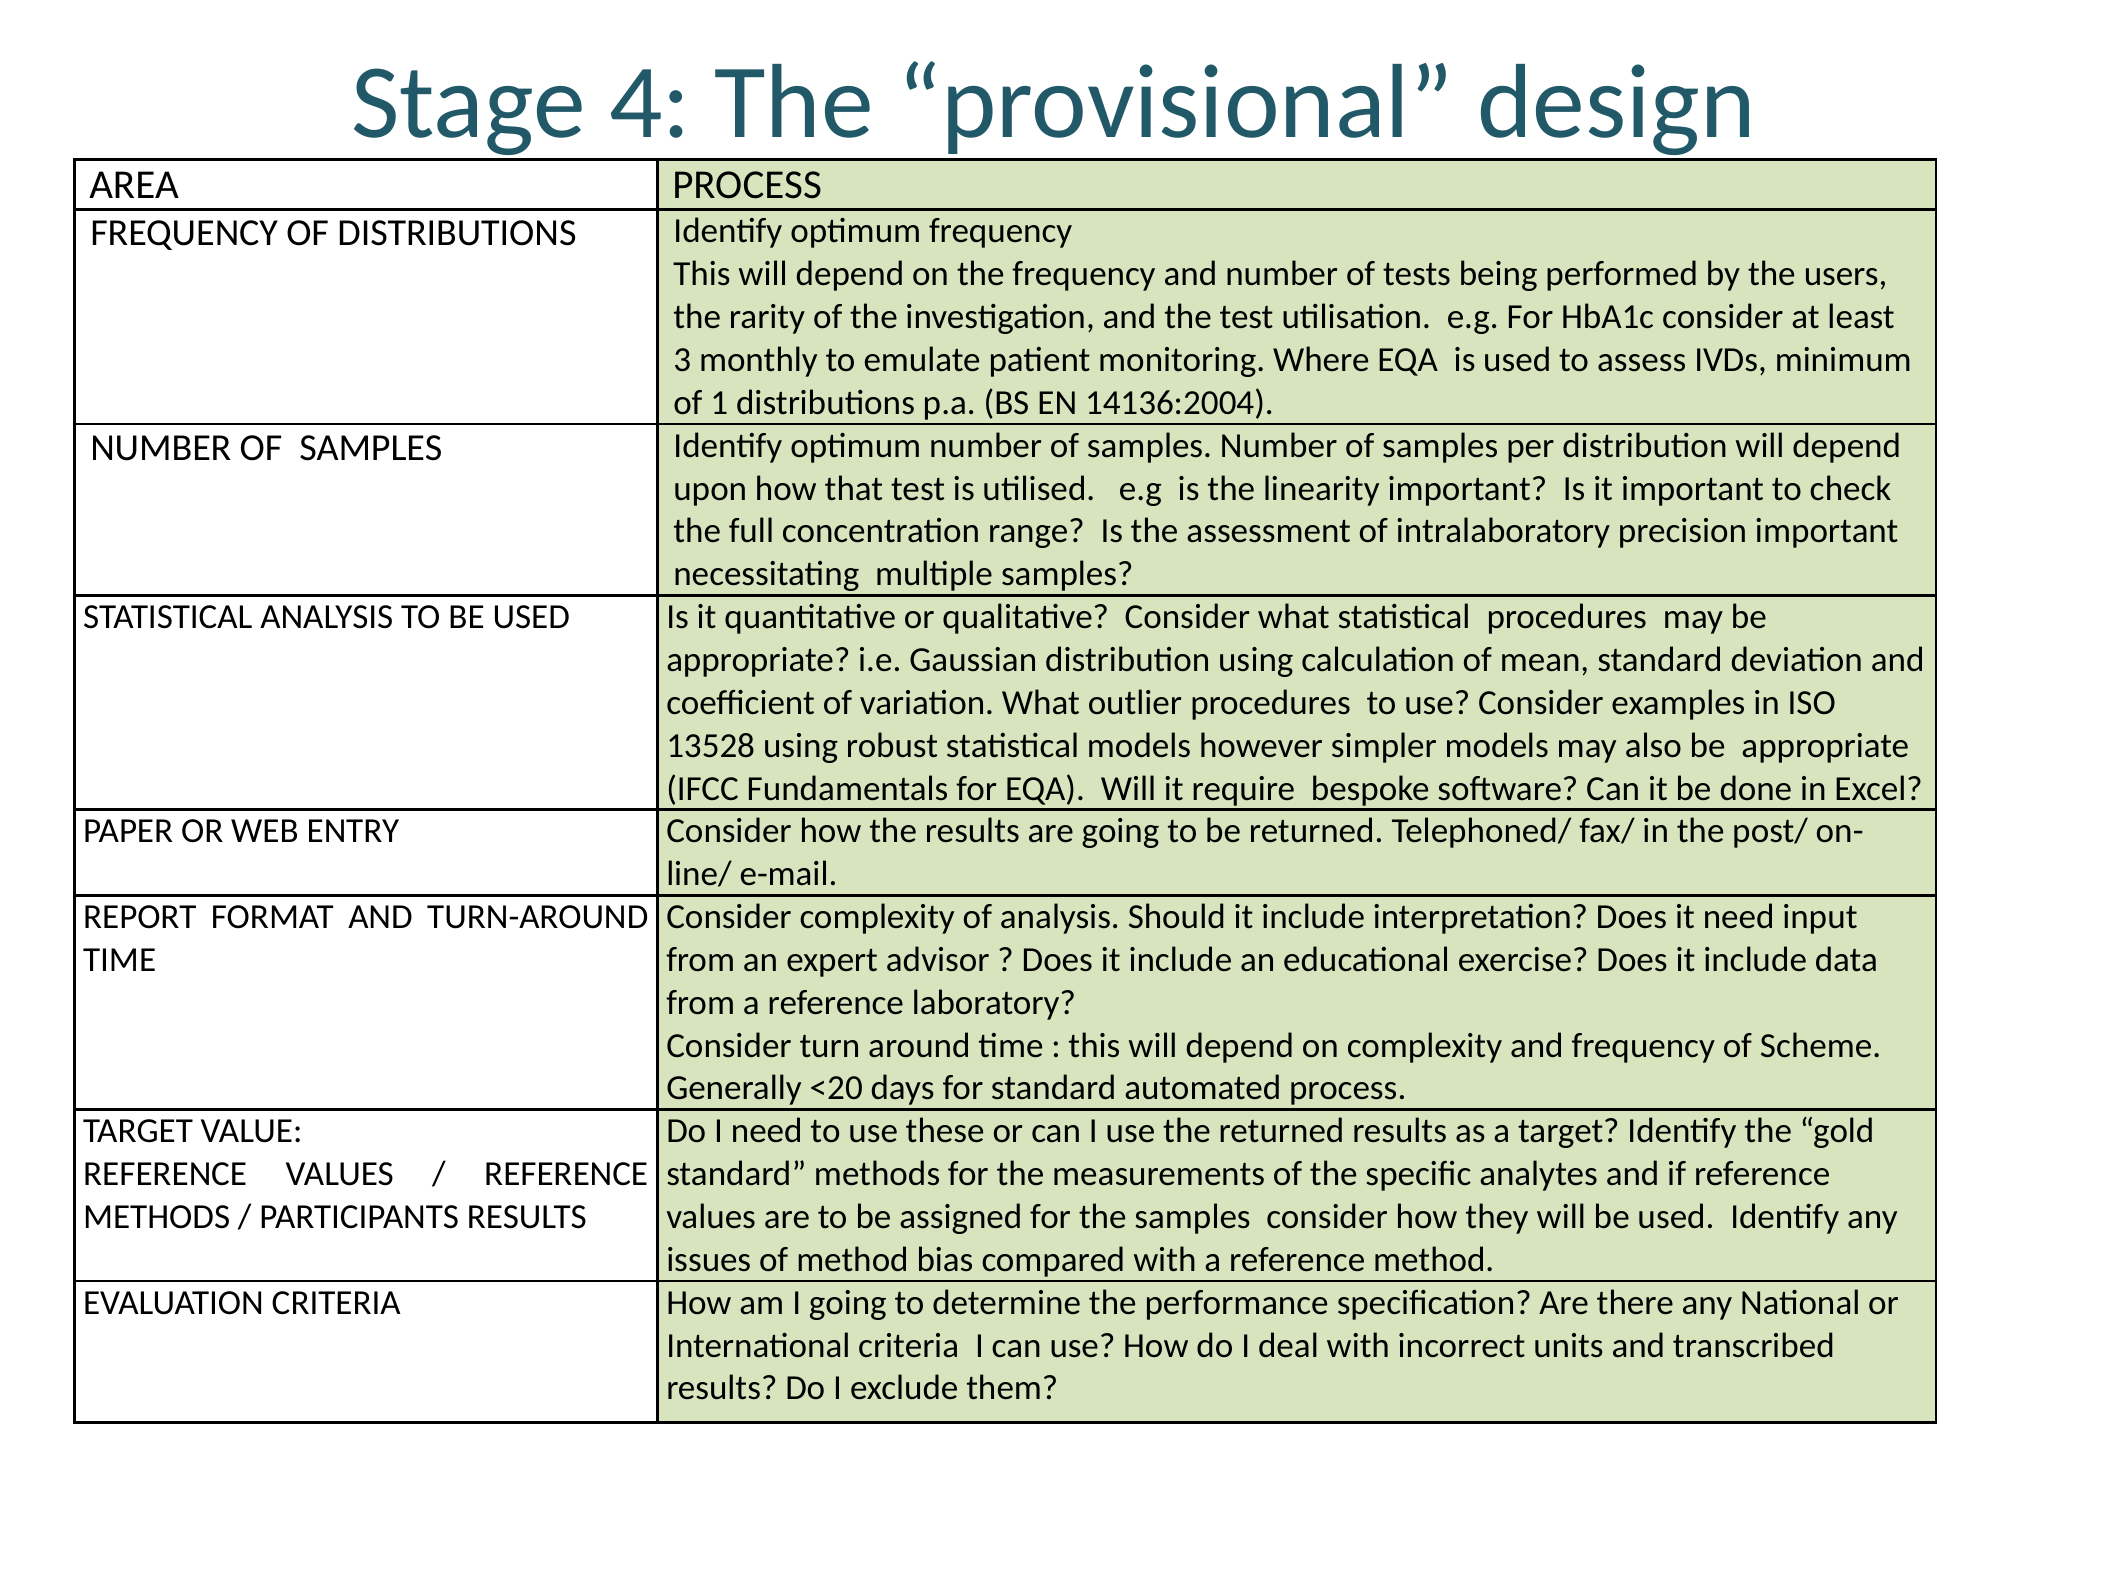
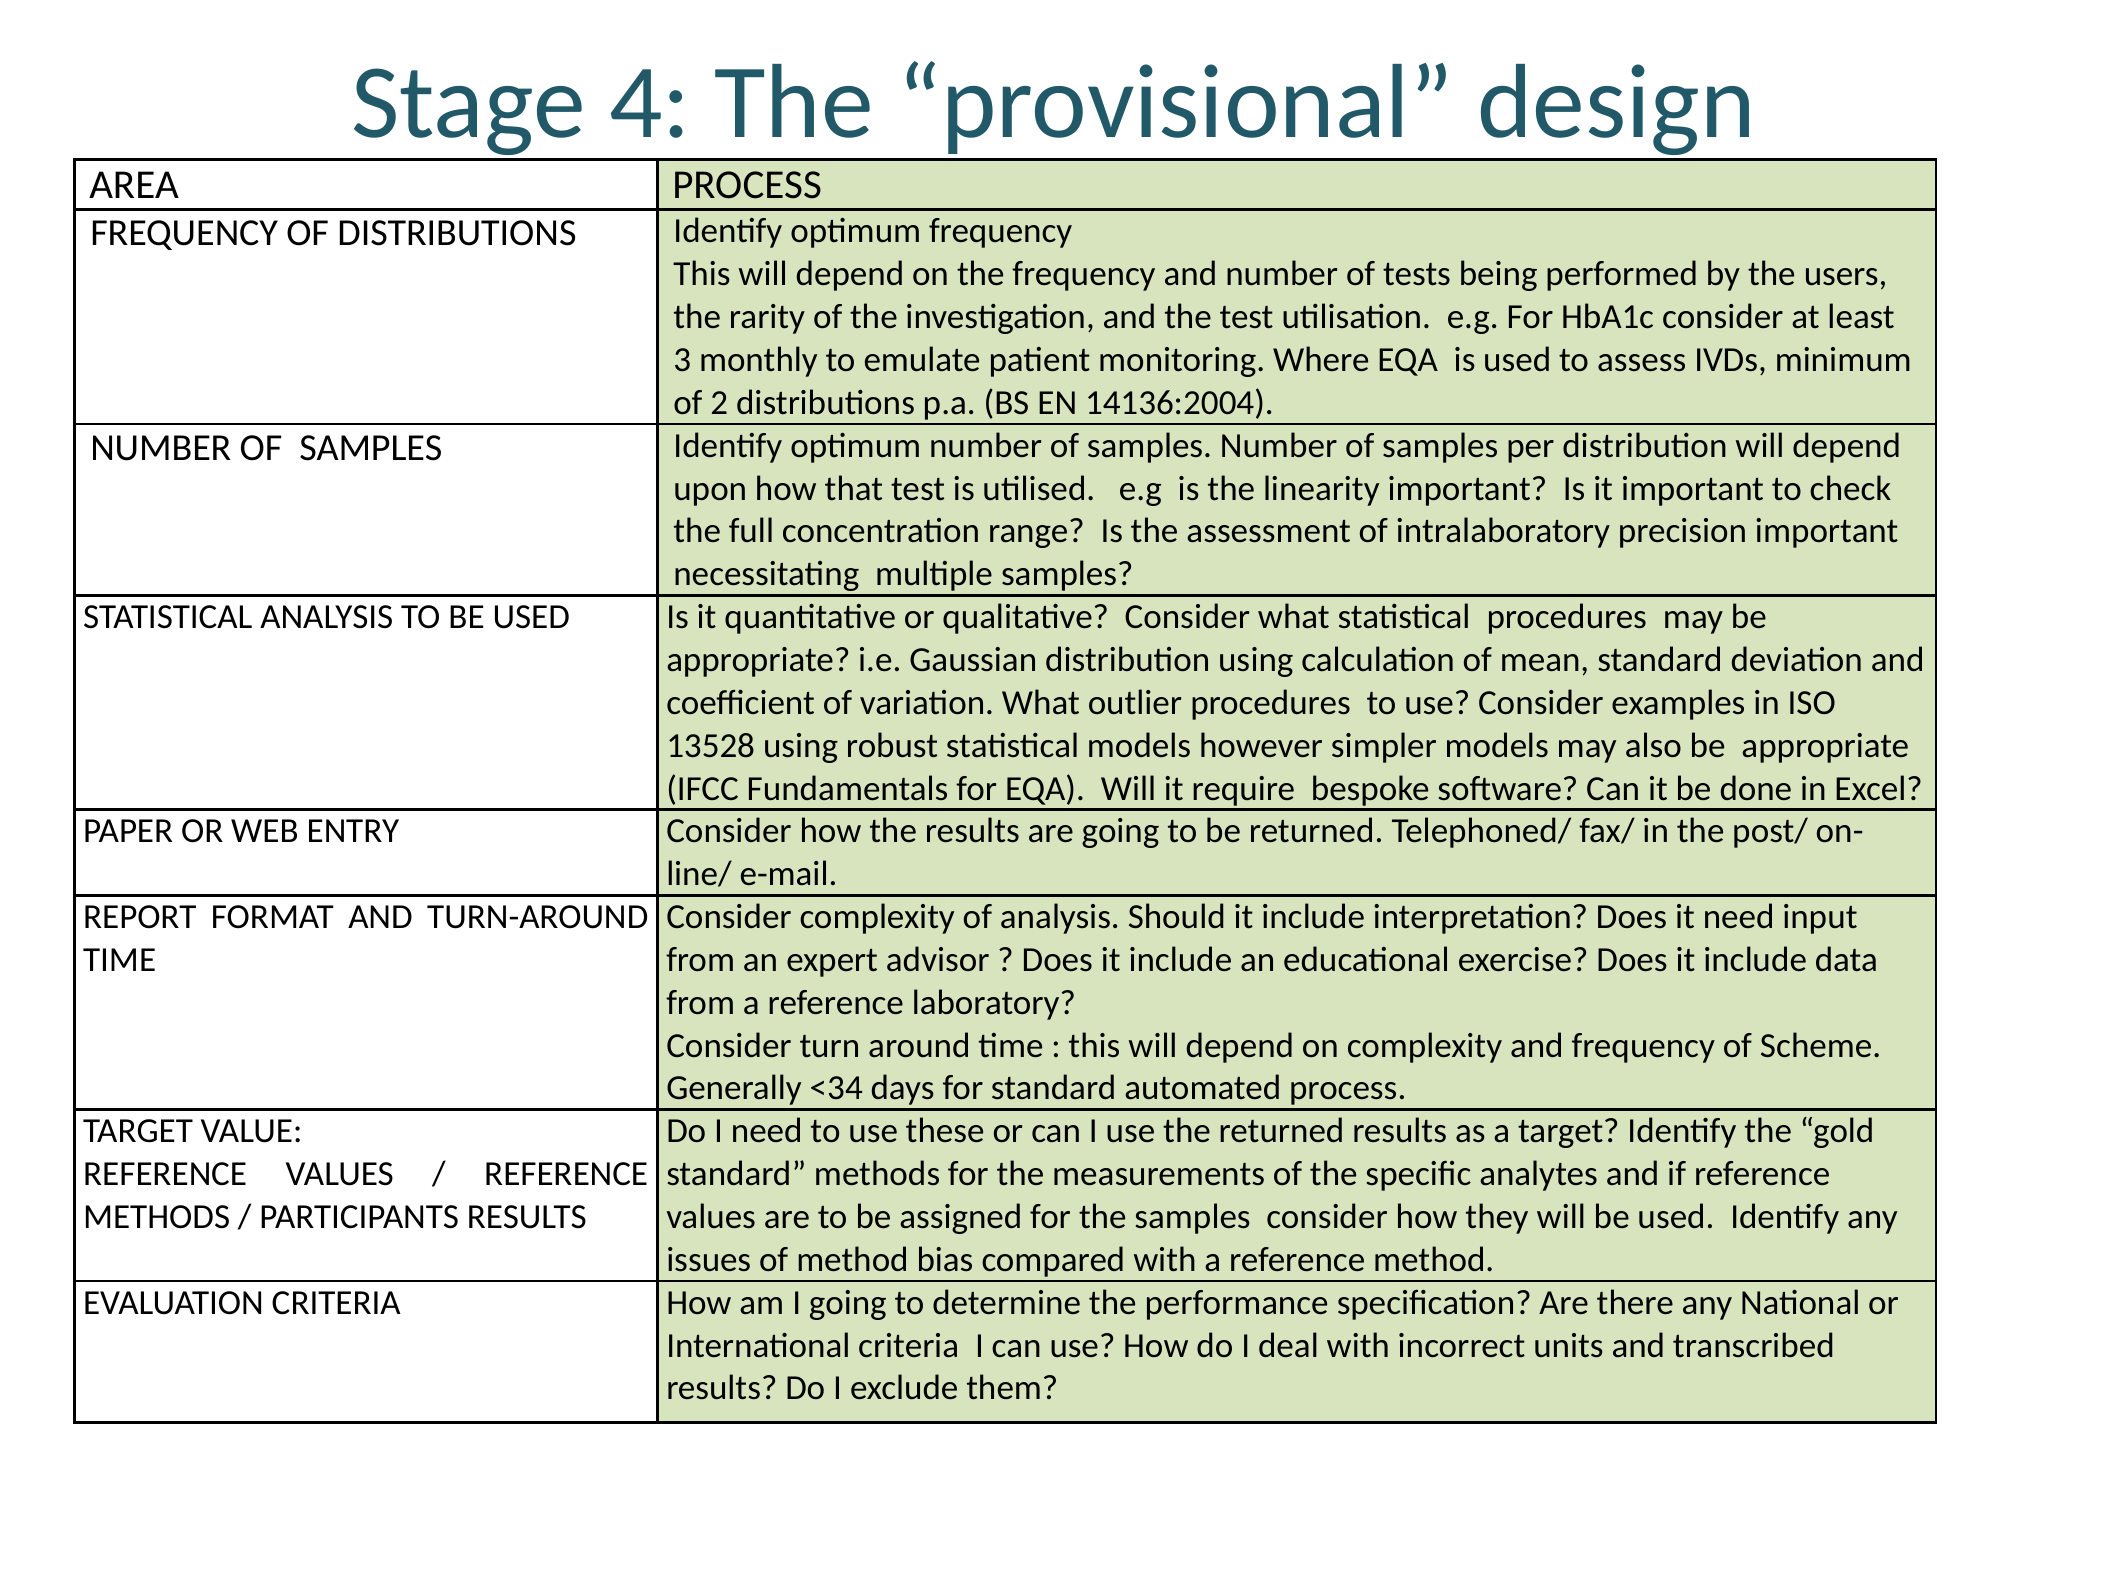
1: 1 -> 2
<20: <20 -> <34
